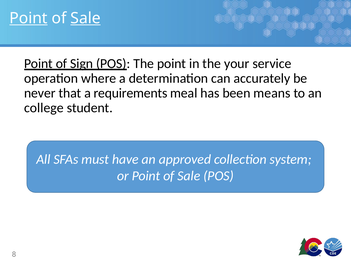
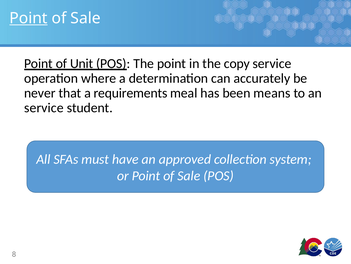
Sale at (86, 18) underline: present -> none
Sign: Sign -> Unit
your: your -> copy
college at (44, 108): college -> service
